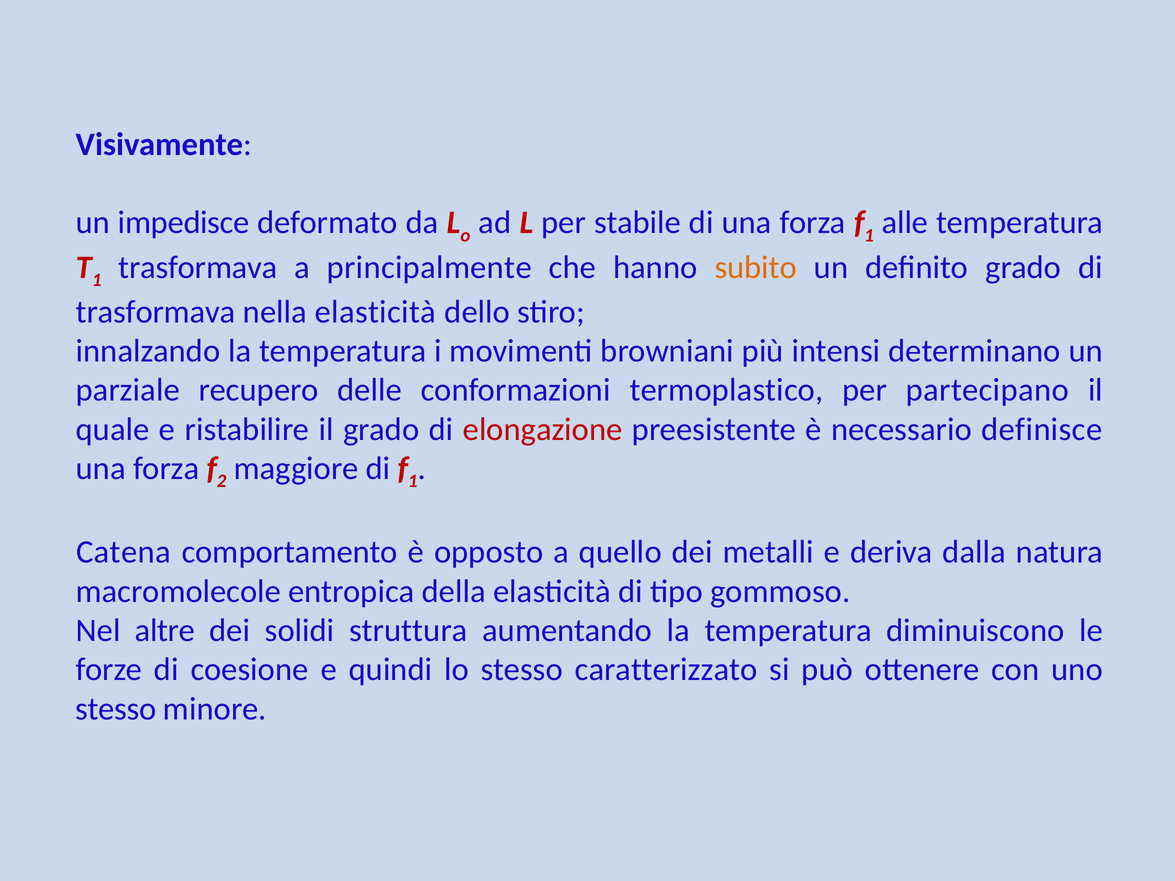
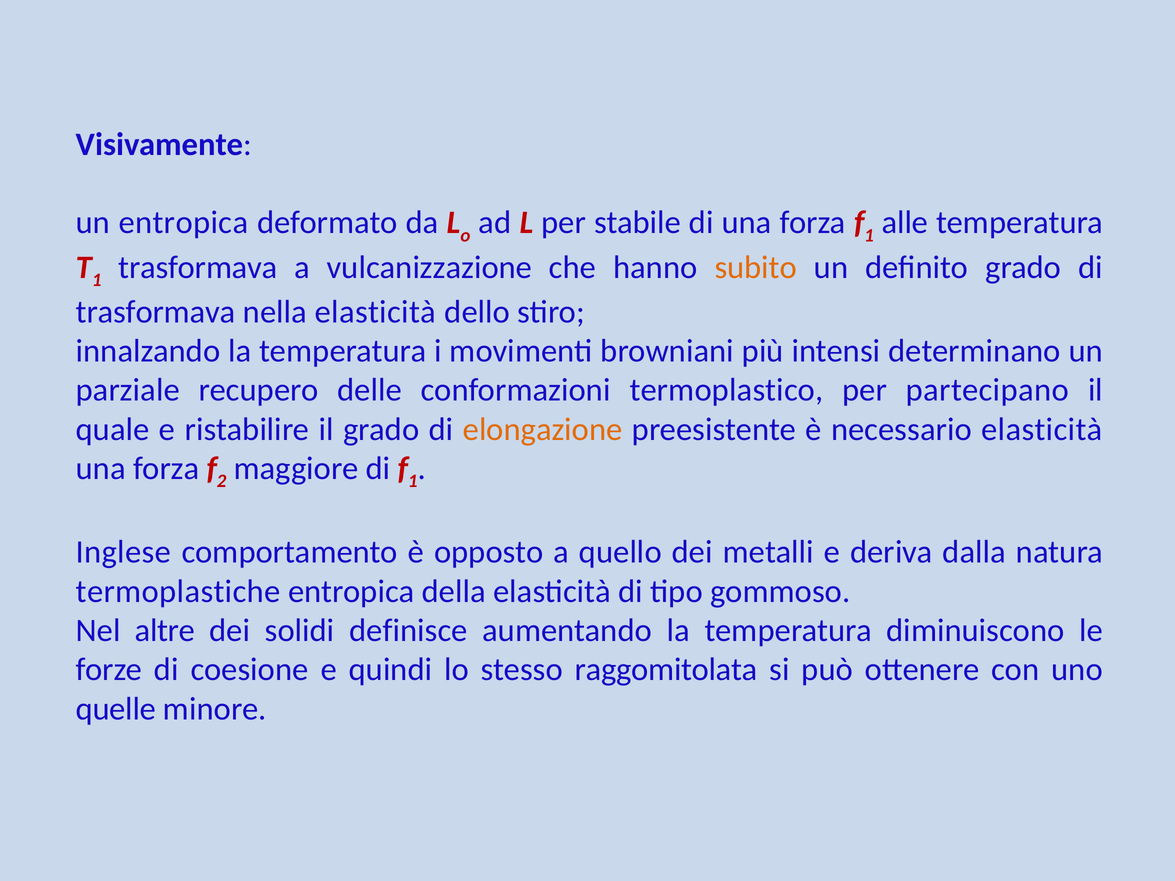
un impedisce: impedisce -> entropica
principalmente: principalmente -> vulcanizzazione
elongazione colour: red -> orange
necessario definisce: definisce -> elasticità
Catena: Catena -> Inglese
macromolecole: macromolecole -> termoplastiche
struttura: struttura -> definisce
caratterizzato: caratterizzato -> raggomitolata
stesso at (116, 709): stesso -> quelle
